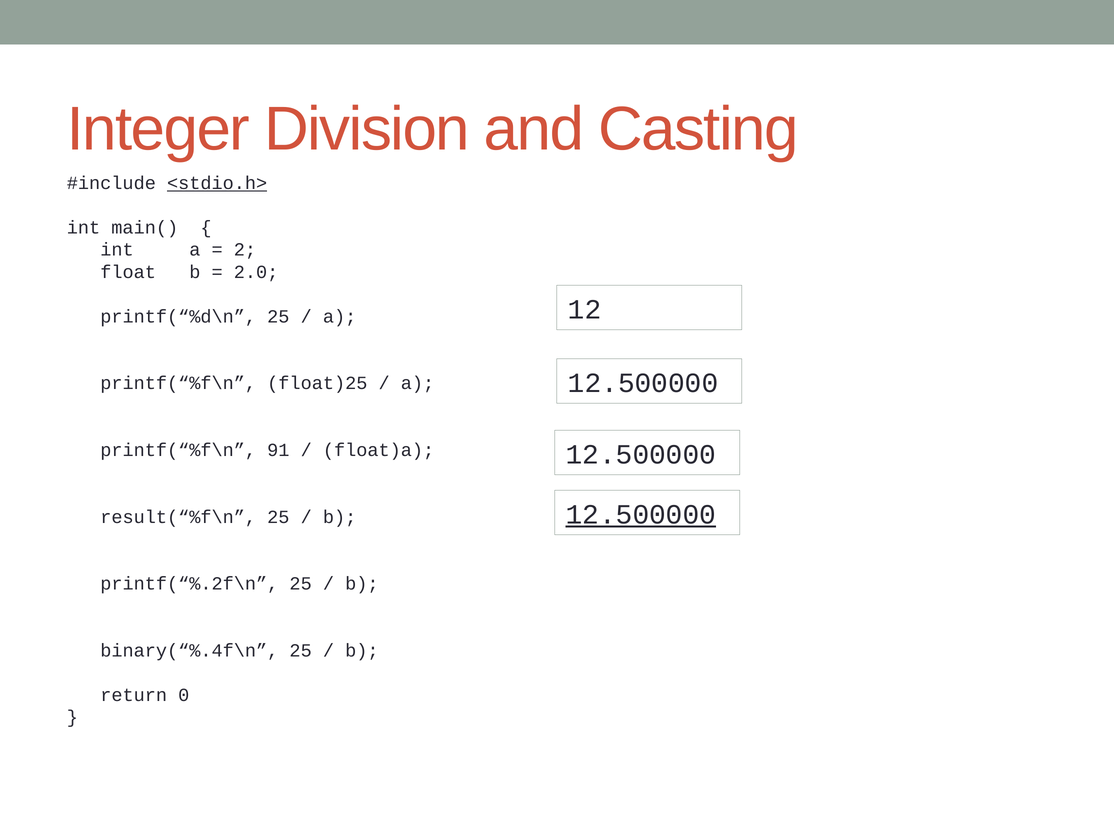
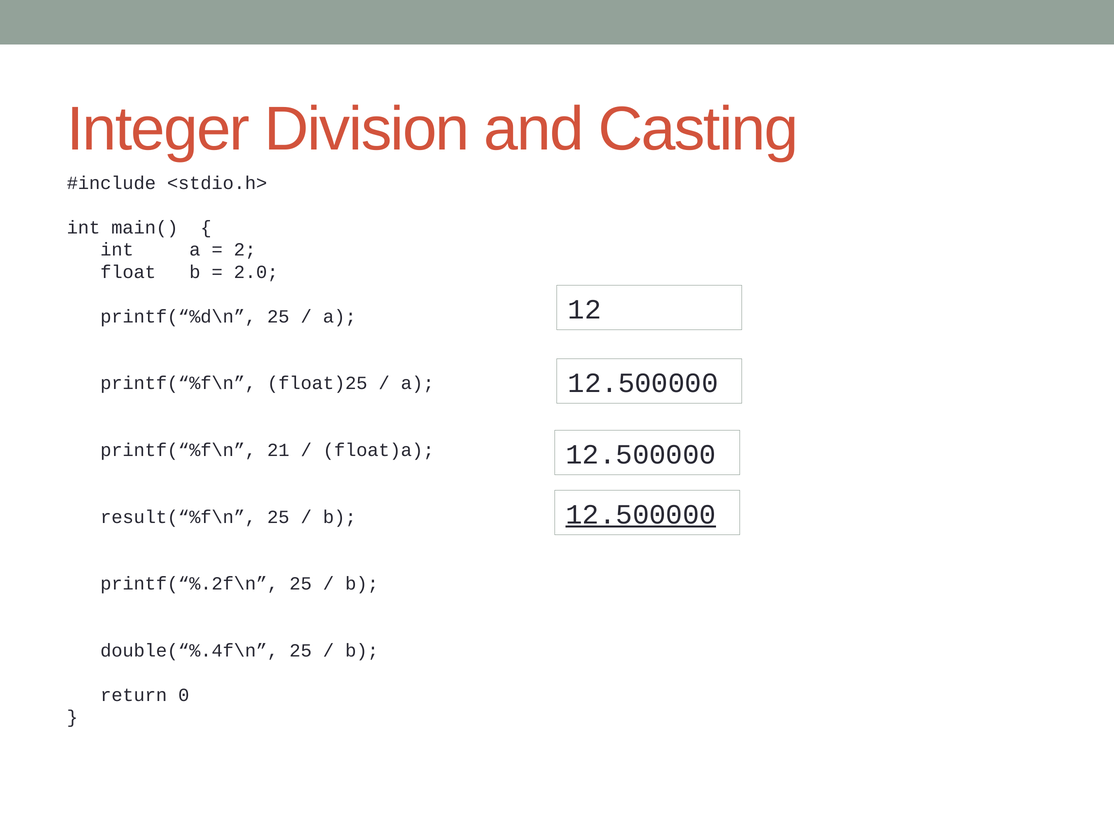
<stdio.h> underline: present -> none
91: 91 -> 21
binary(“%.4f\n: binary(“%.4f\n -> double(“%.4f\n
